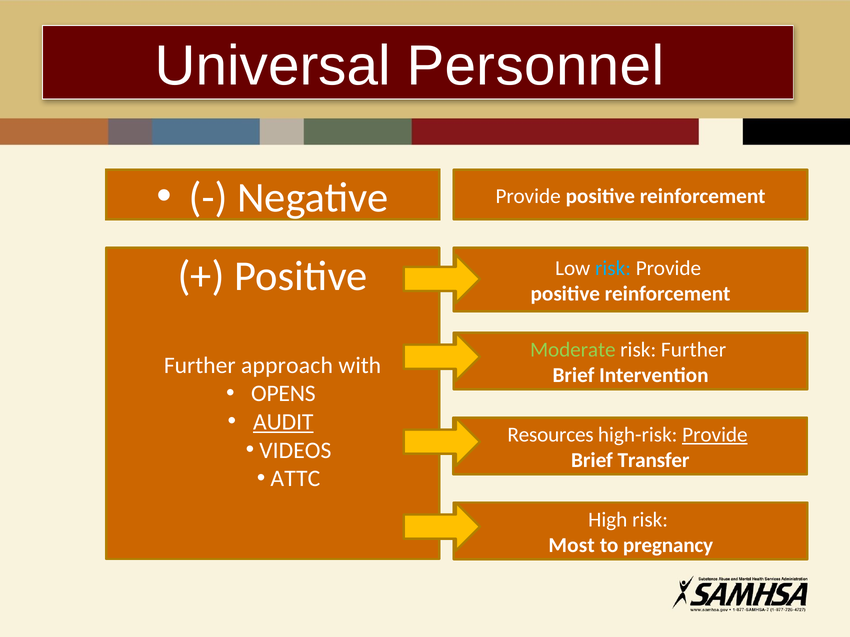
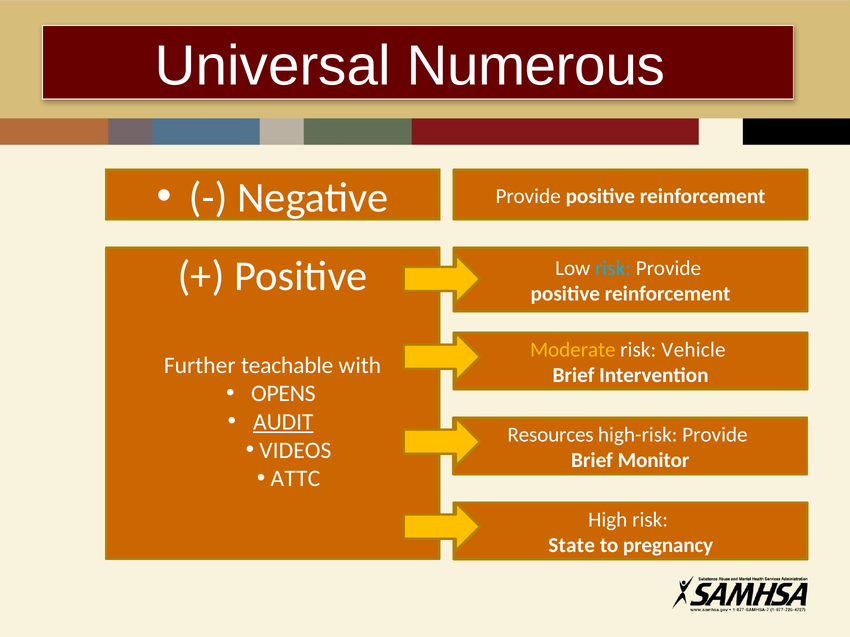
Personnel: Personnel -> Numerous
Moderate colour: light green -> yellow
risk Further: Further -> Vehicle
approach: approach -> teachable
Provide at (715, 435) underline: present -> none
Transfer: Transfer -> Monitor
Most: Most -> State
